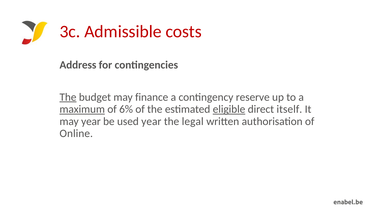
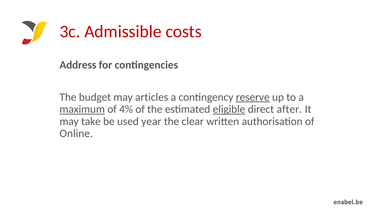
The at (68, 97) underline: present -> none
finance: finance -> articles
reserve underline: none -> present
6%: 6% -> 4%
itself: itself -> after
may year: year -> take
legal: legal -> clear
